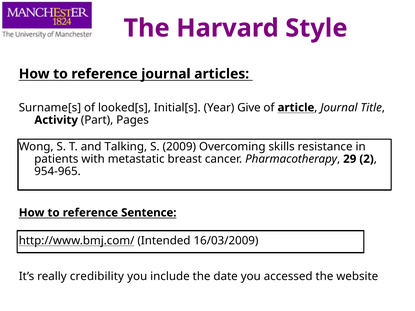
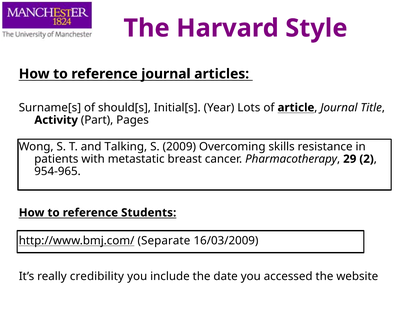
looked[s: looked[s -> should[s
Give: Give -> Lots
Sentence: Sentence -> Students
Intended: Intended -> Separate
